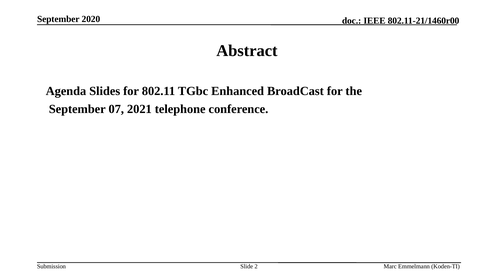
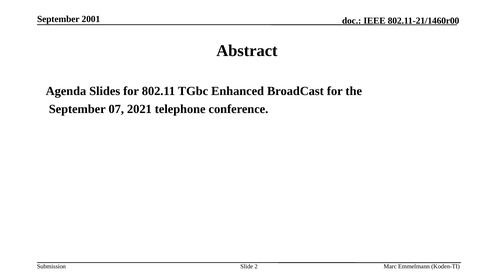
2020: 2020 -> 2001
